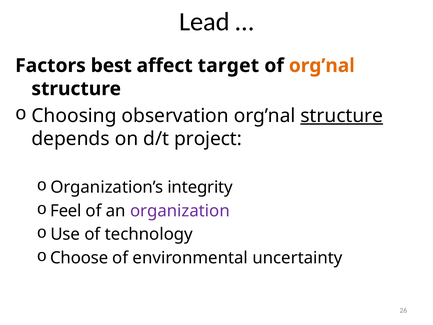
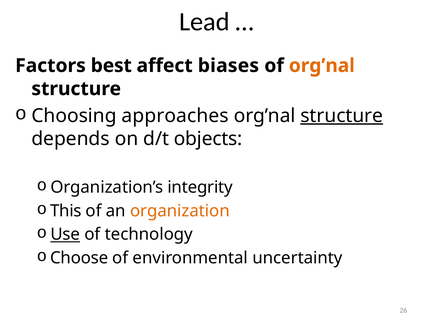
target: target -> biases
observation: observation -> approaches
project: project -> objects
Feel: Feel -> This
organization colour: purple -> orange
Use underline: none -> present
